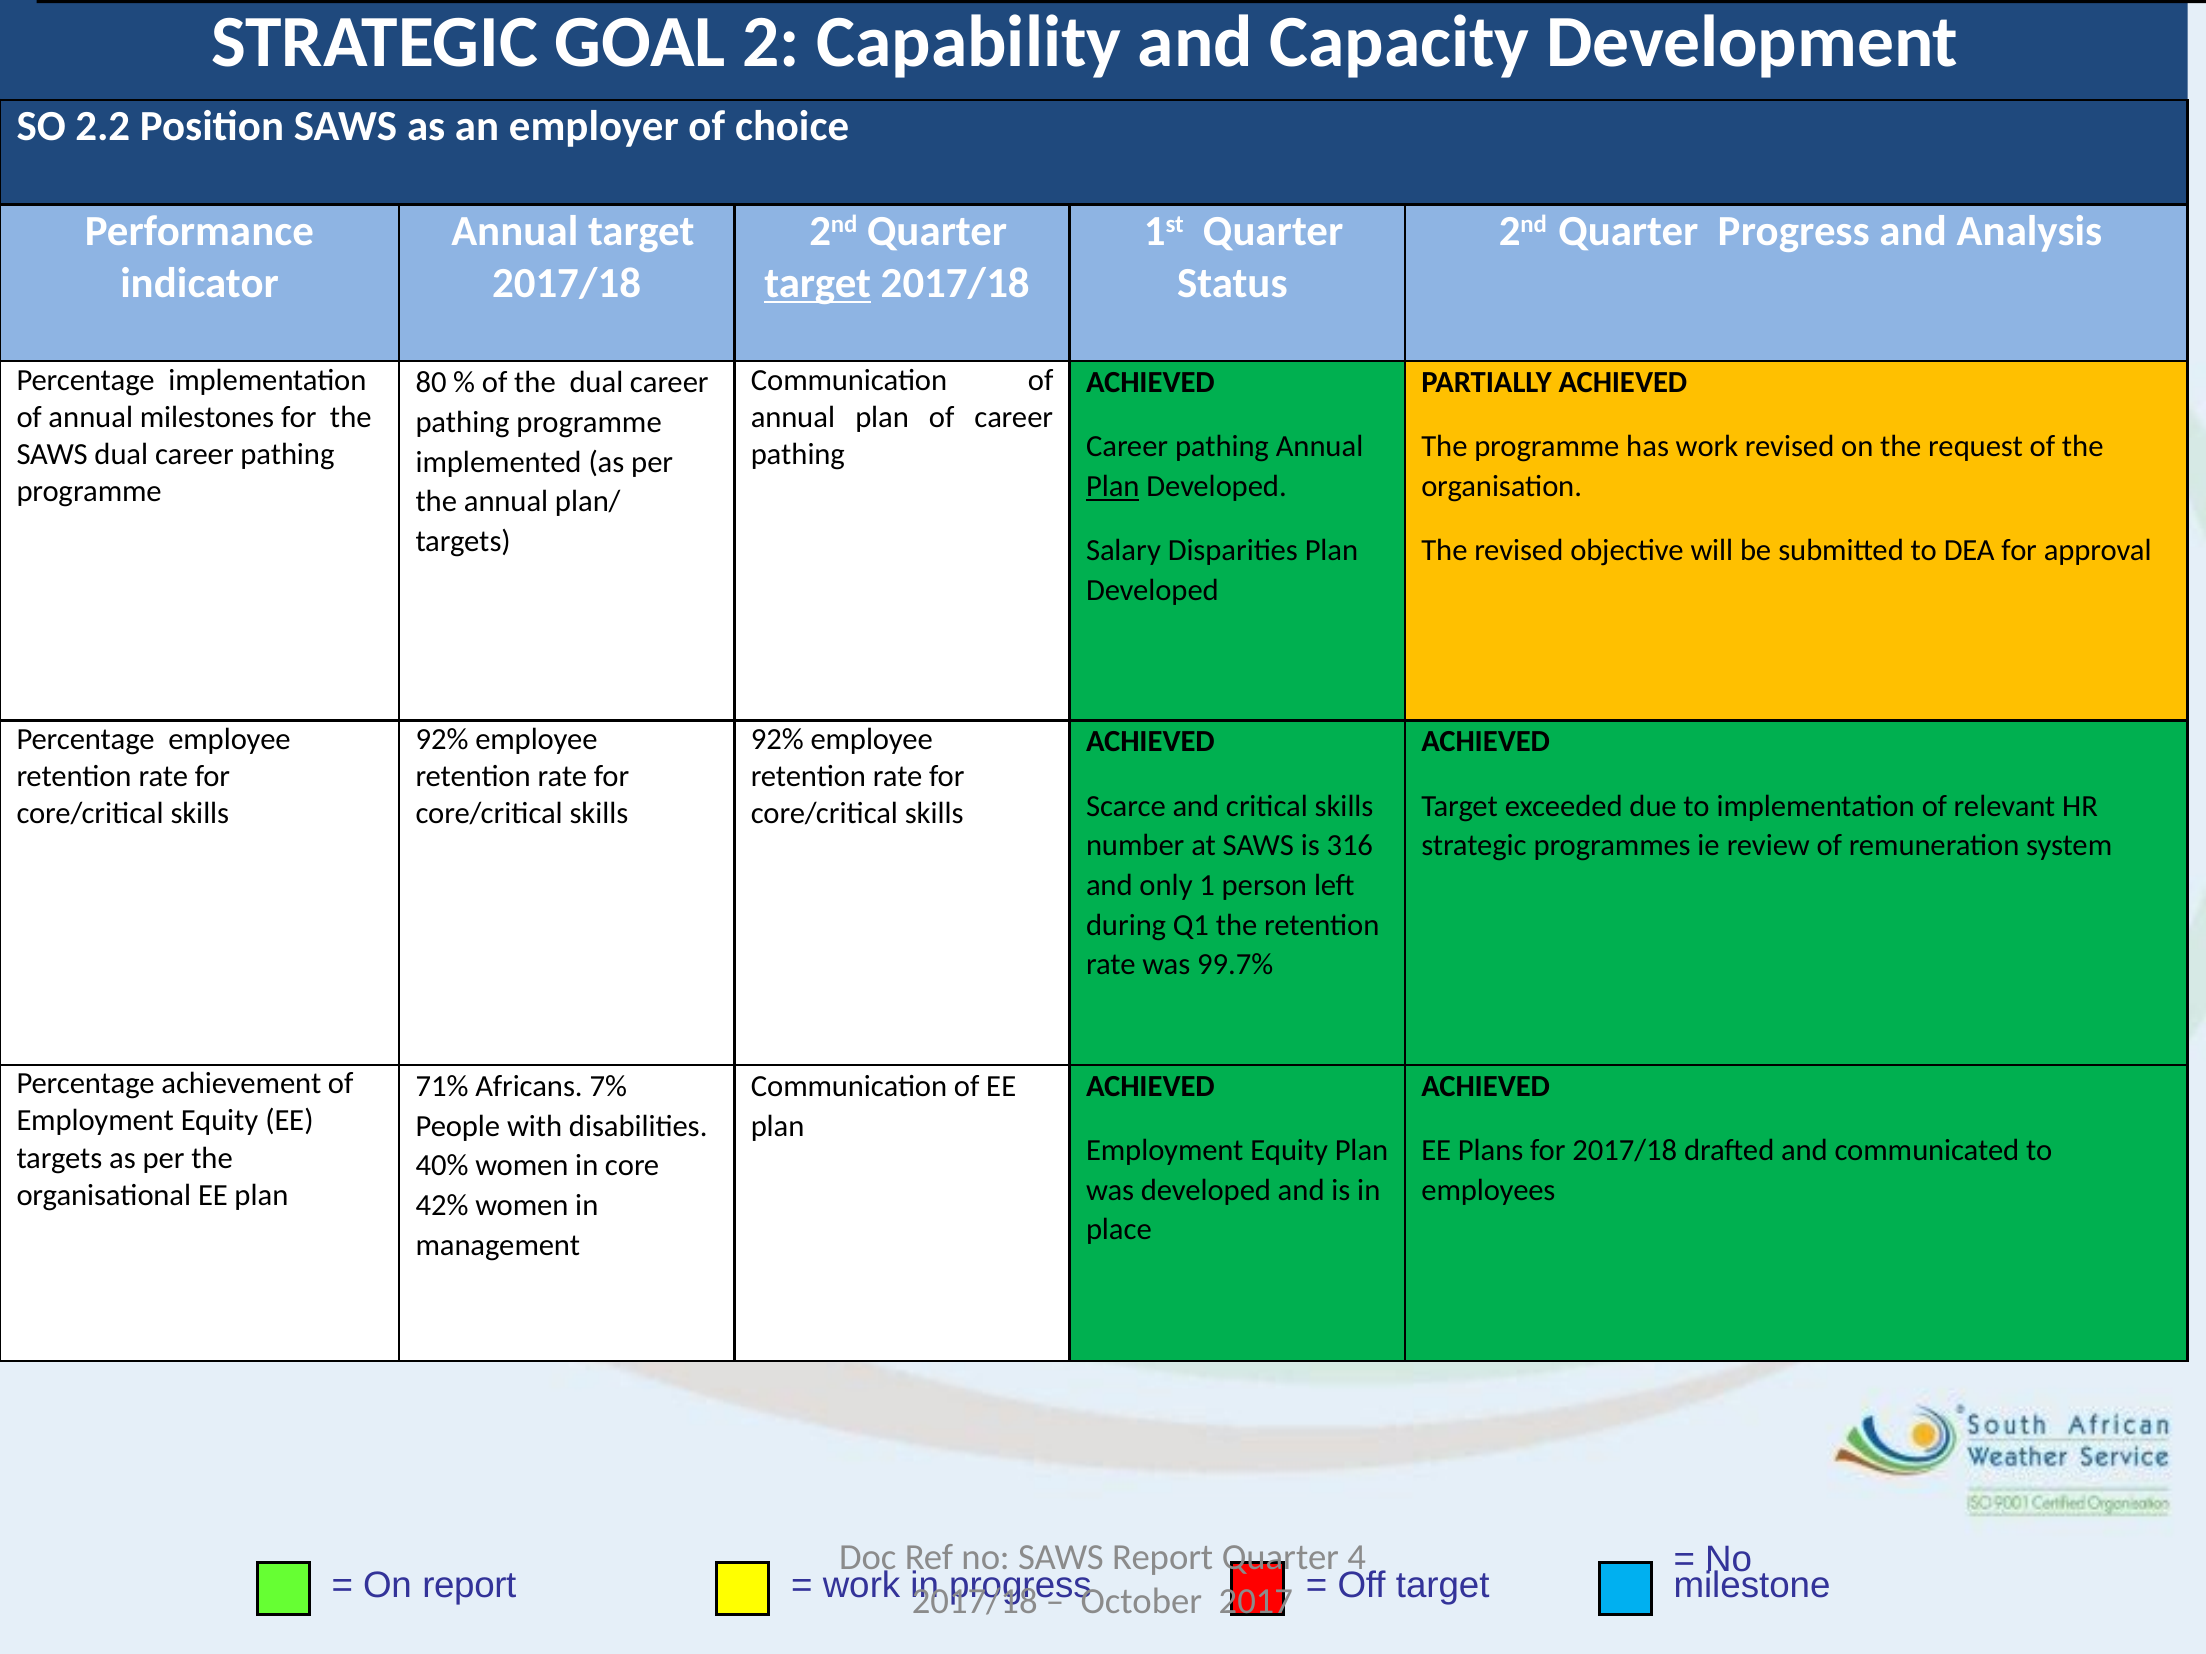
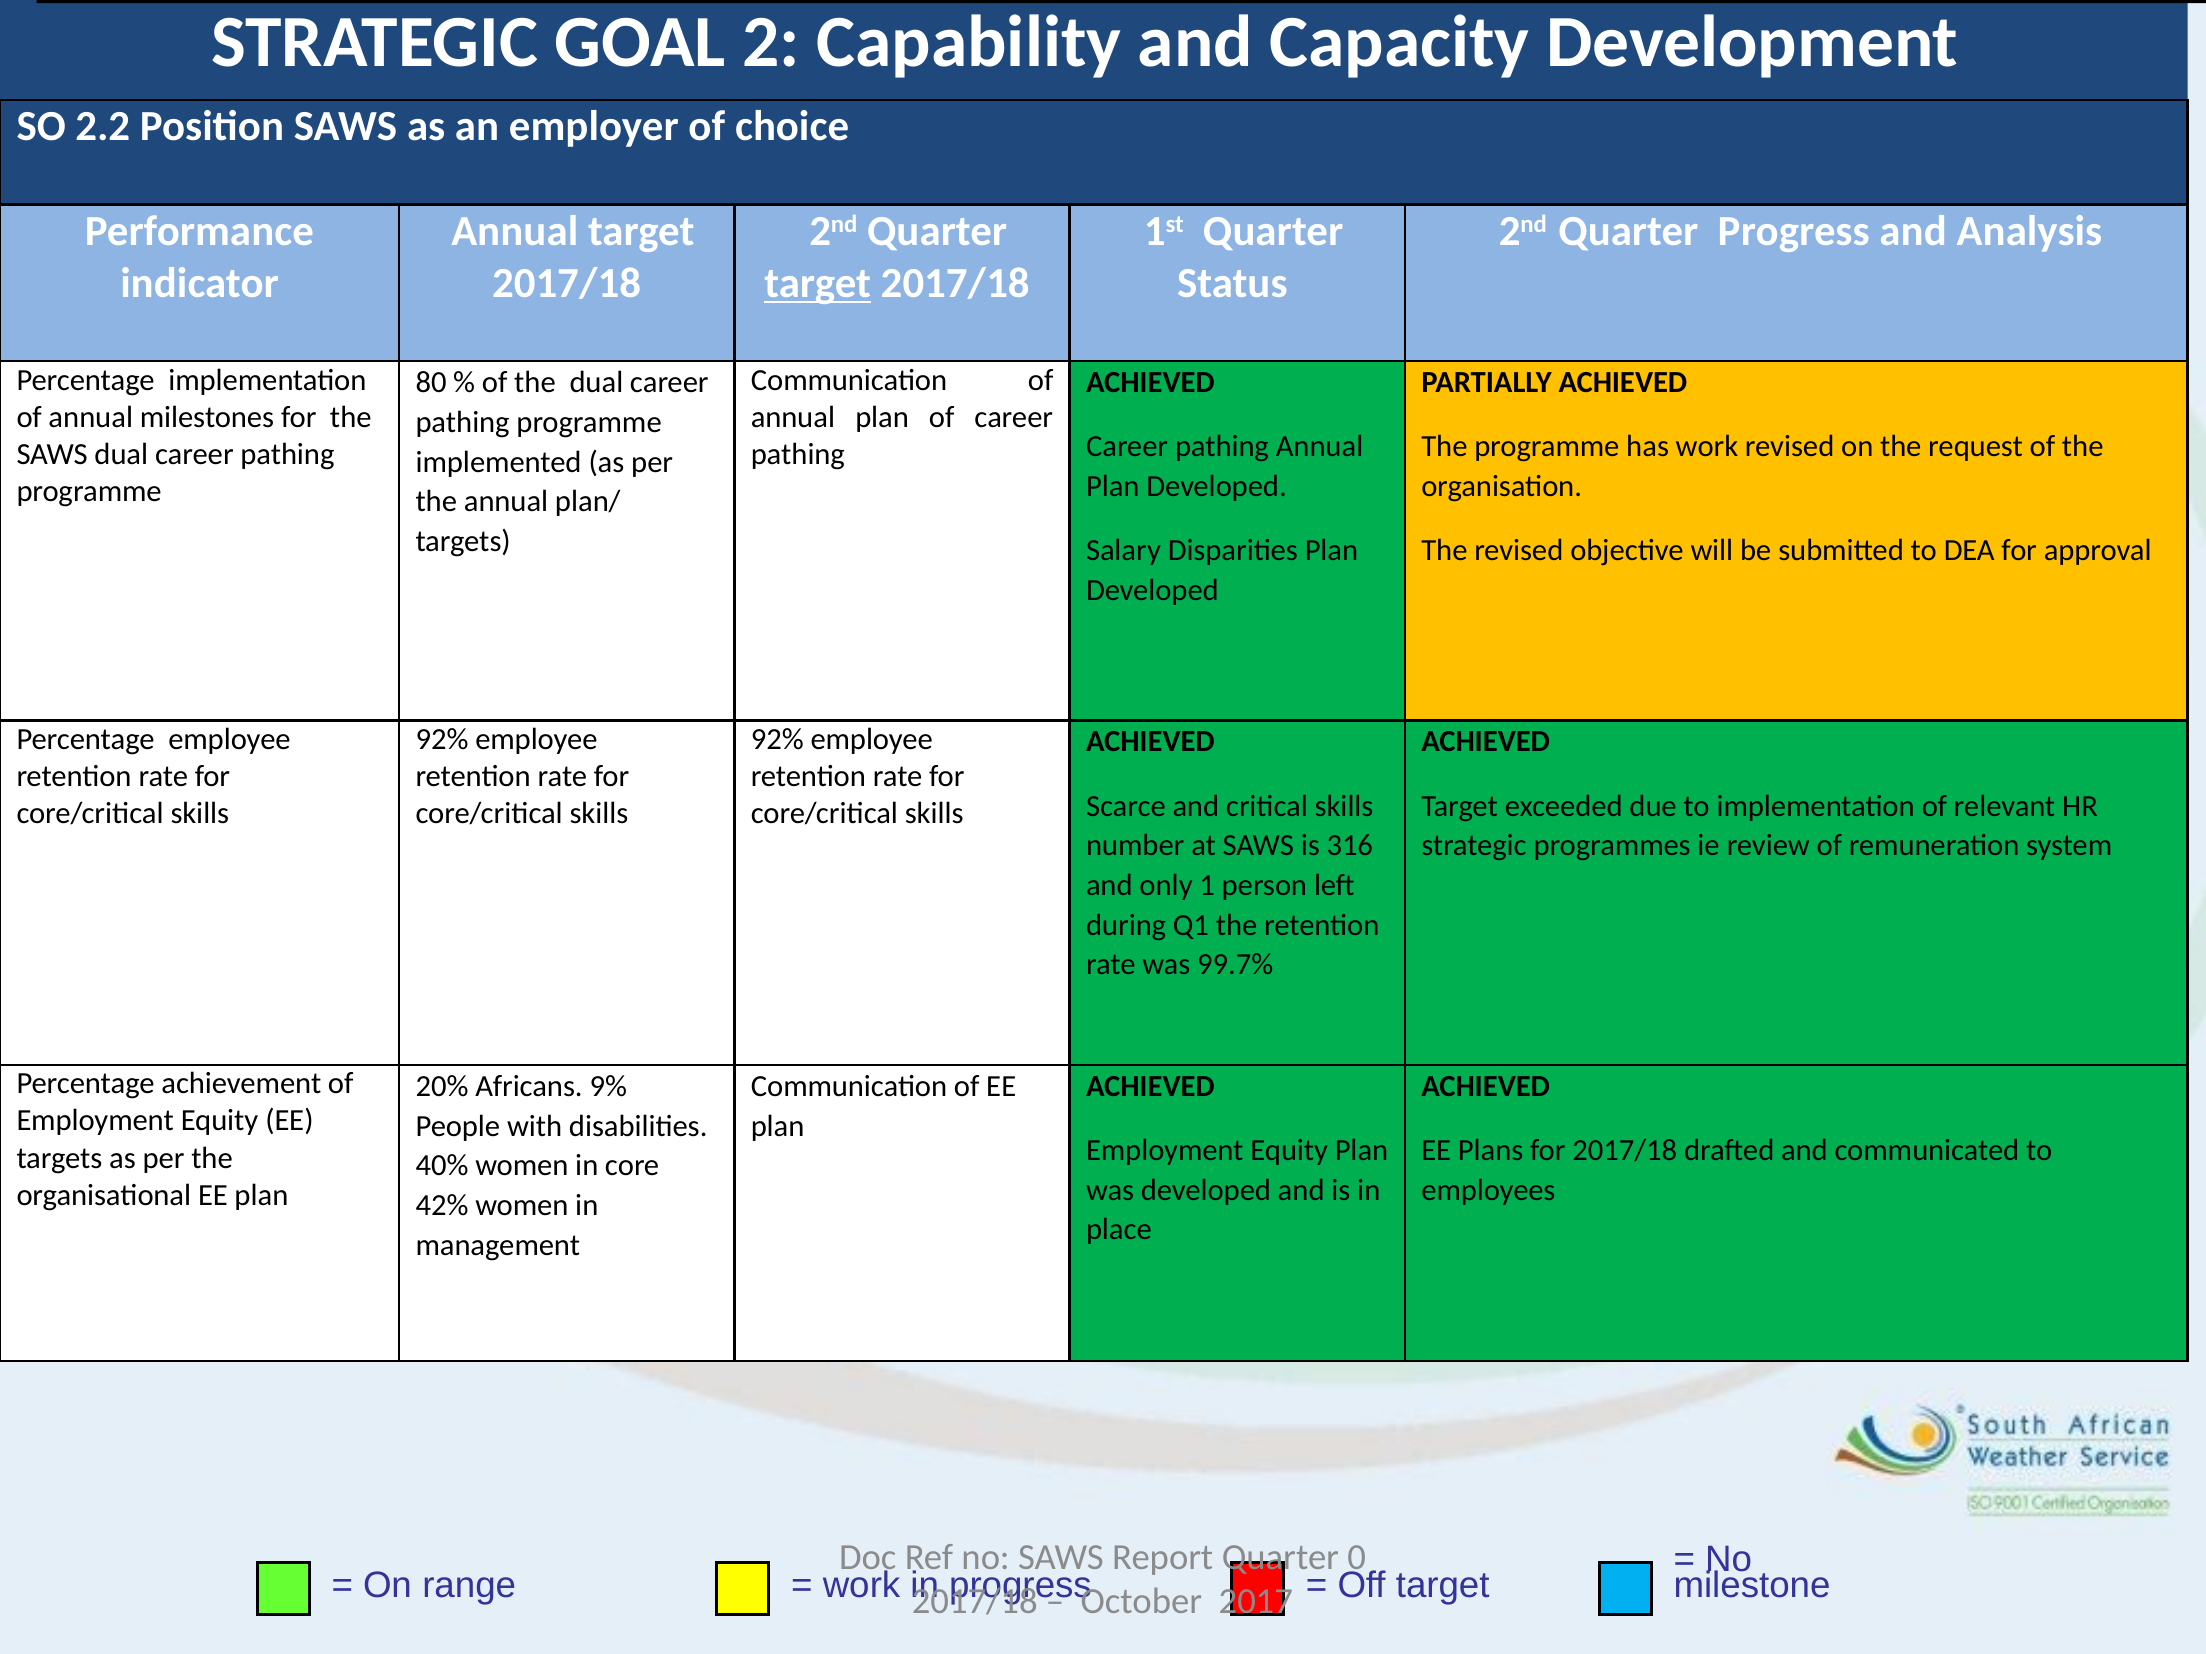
Plan at (1113, 487) underline: present -> none
71%: 71% -> 20%
7%: 7% -> 9%
4: 4 -> 0
On report: report -> range
